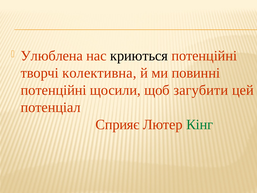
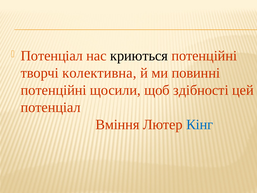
Улюблена at (52, 56): Улюблена -> Потенціал
загубити: загубити -> здібності
Сприяє: Сприяє -> Вміння
Кінг colour: green -> blue
